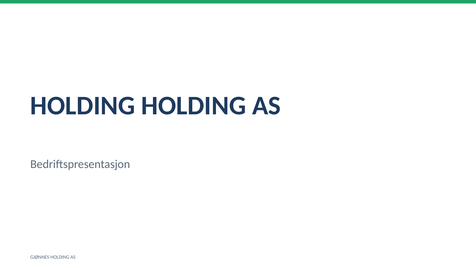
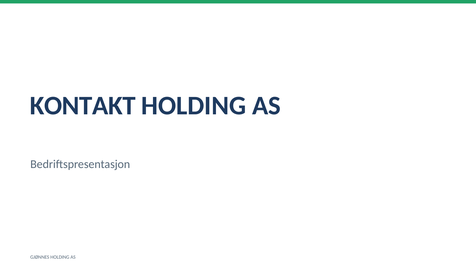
HOLDING at (83, 106): HOLDING -> KONTAKT
